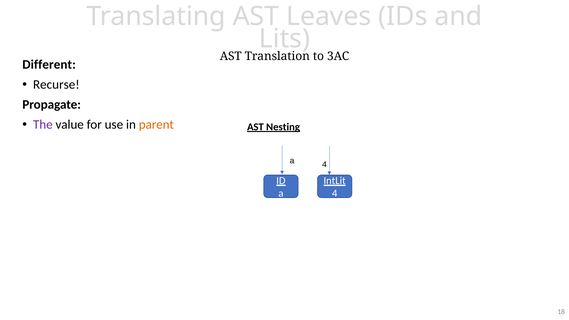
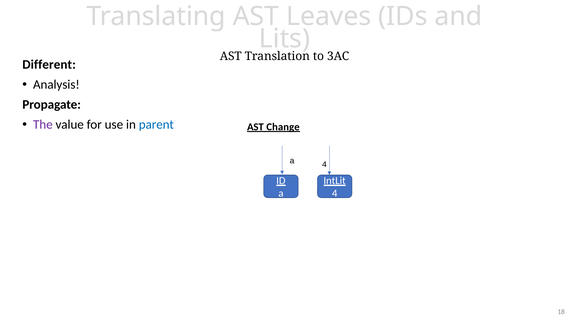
Recurse: Recurse -> Analysis
parent colour: orange -> blue
Nesting: Nesting -> Change
